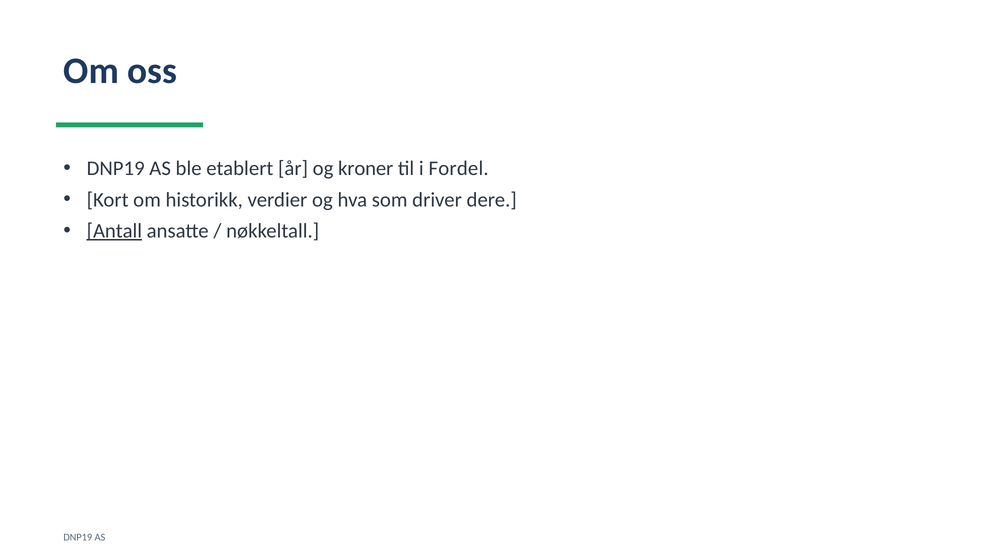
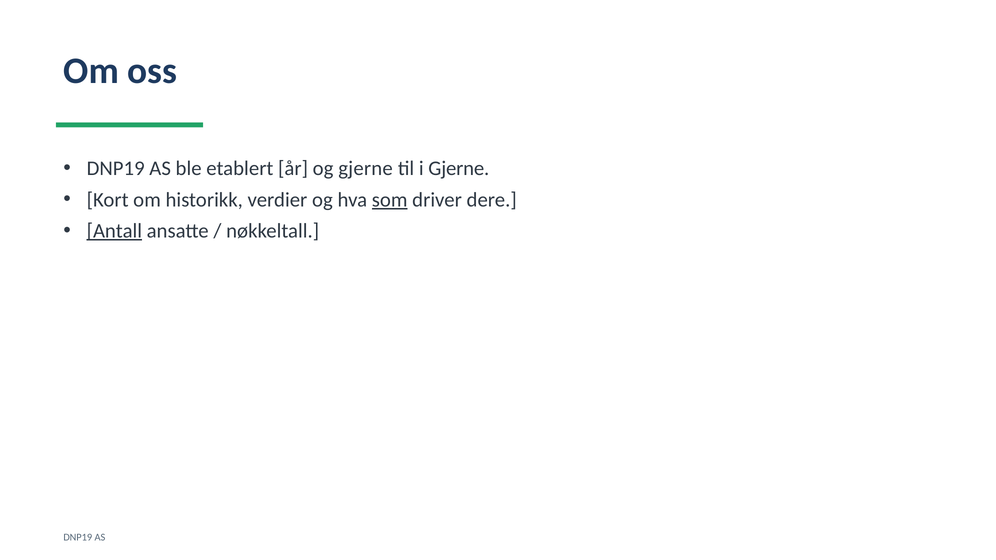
og kroner: kroner -> gjerne
i Fordel: Fordel -> Gjerne
som underline: none -> present
